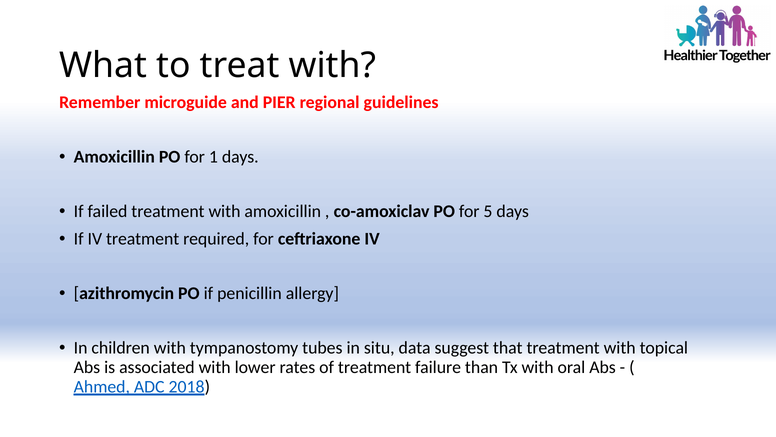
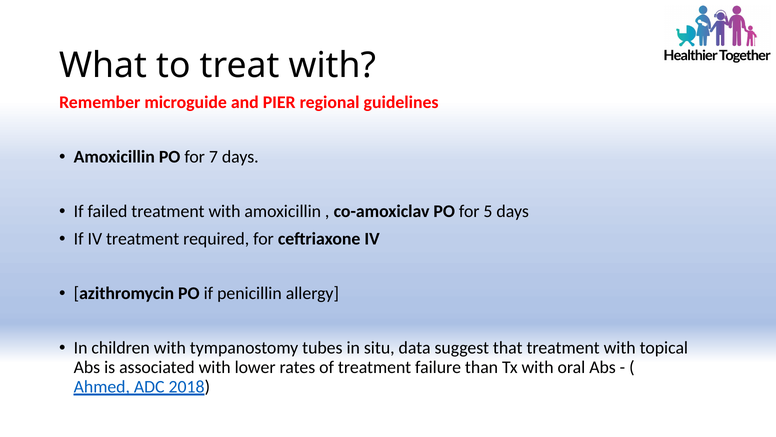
1: 1 -> 7
